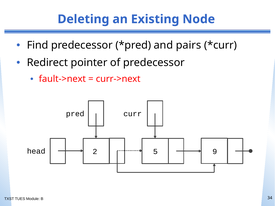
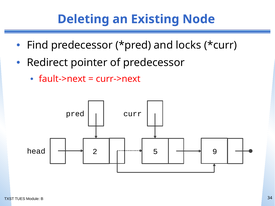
pairs: pairs -> locks
